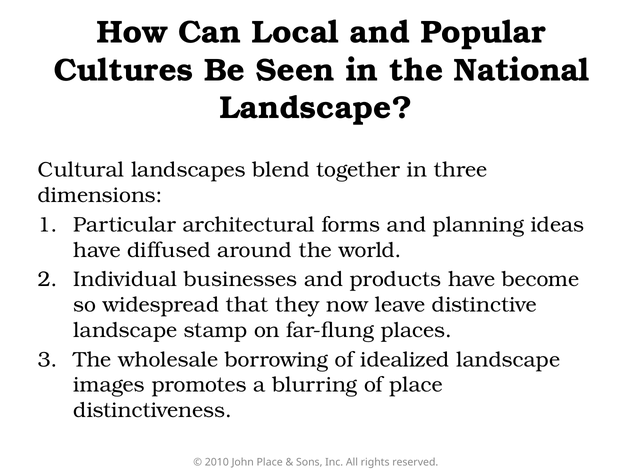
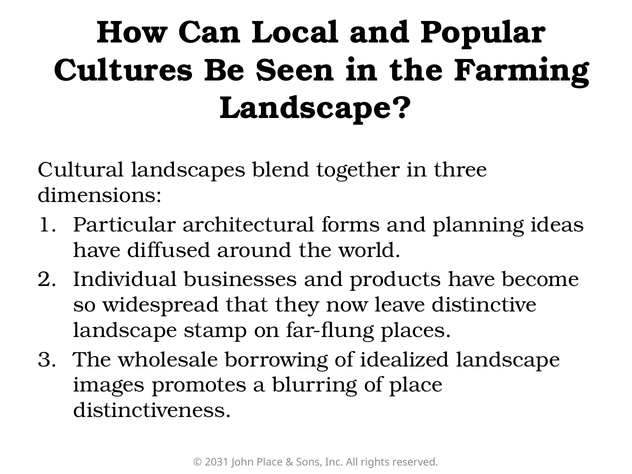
National: National -> Farming
2010: 2010 -> 2031
